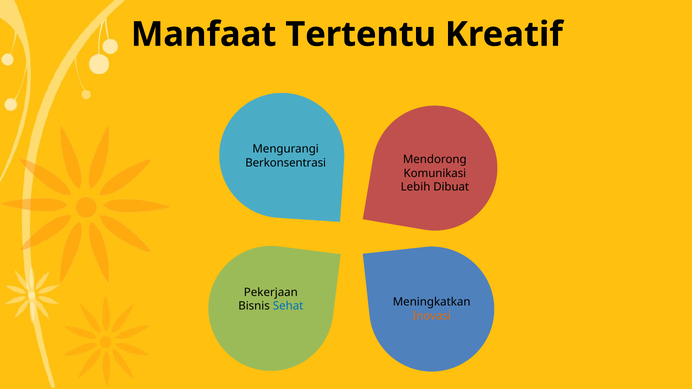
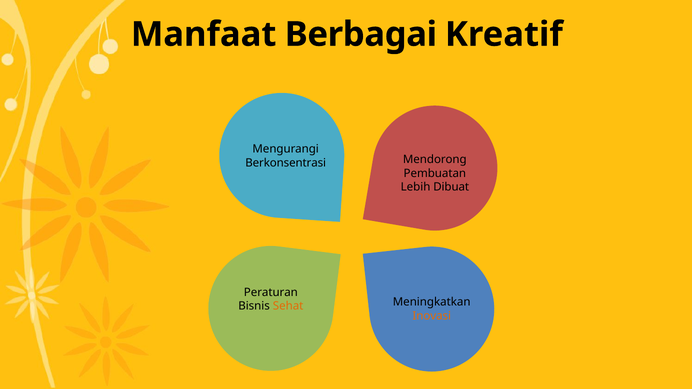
Tertentu: Tertentu -> Berbagai
Komunikasi: Komunikasi -> Pembuatan
Pekerjaan: Pekerjaan -> Peraturan
Sehat colour: blue -> orange
